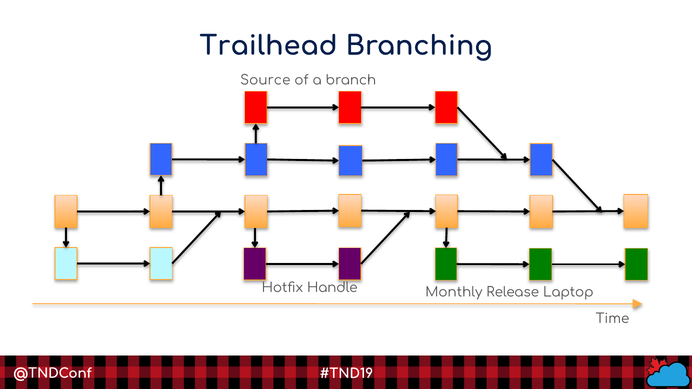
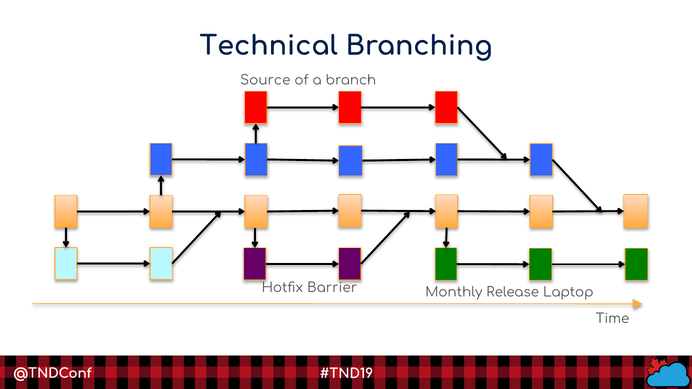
Trailhead: Trailhead -> Technical
Handle: Handle -> Barrier
